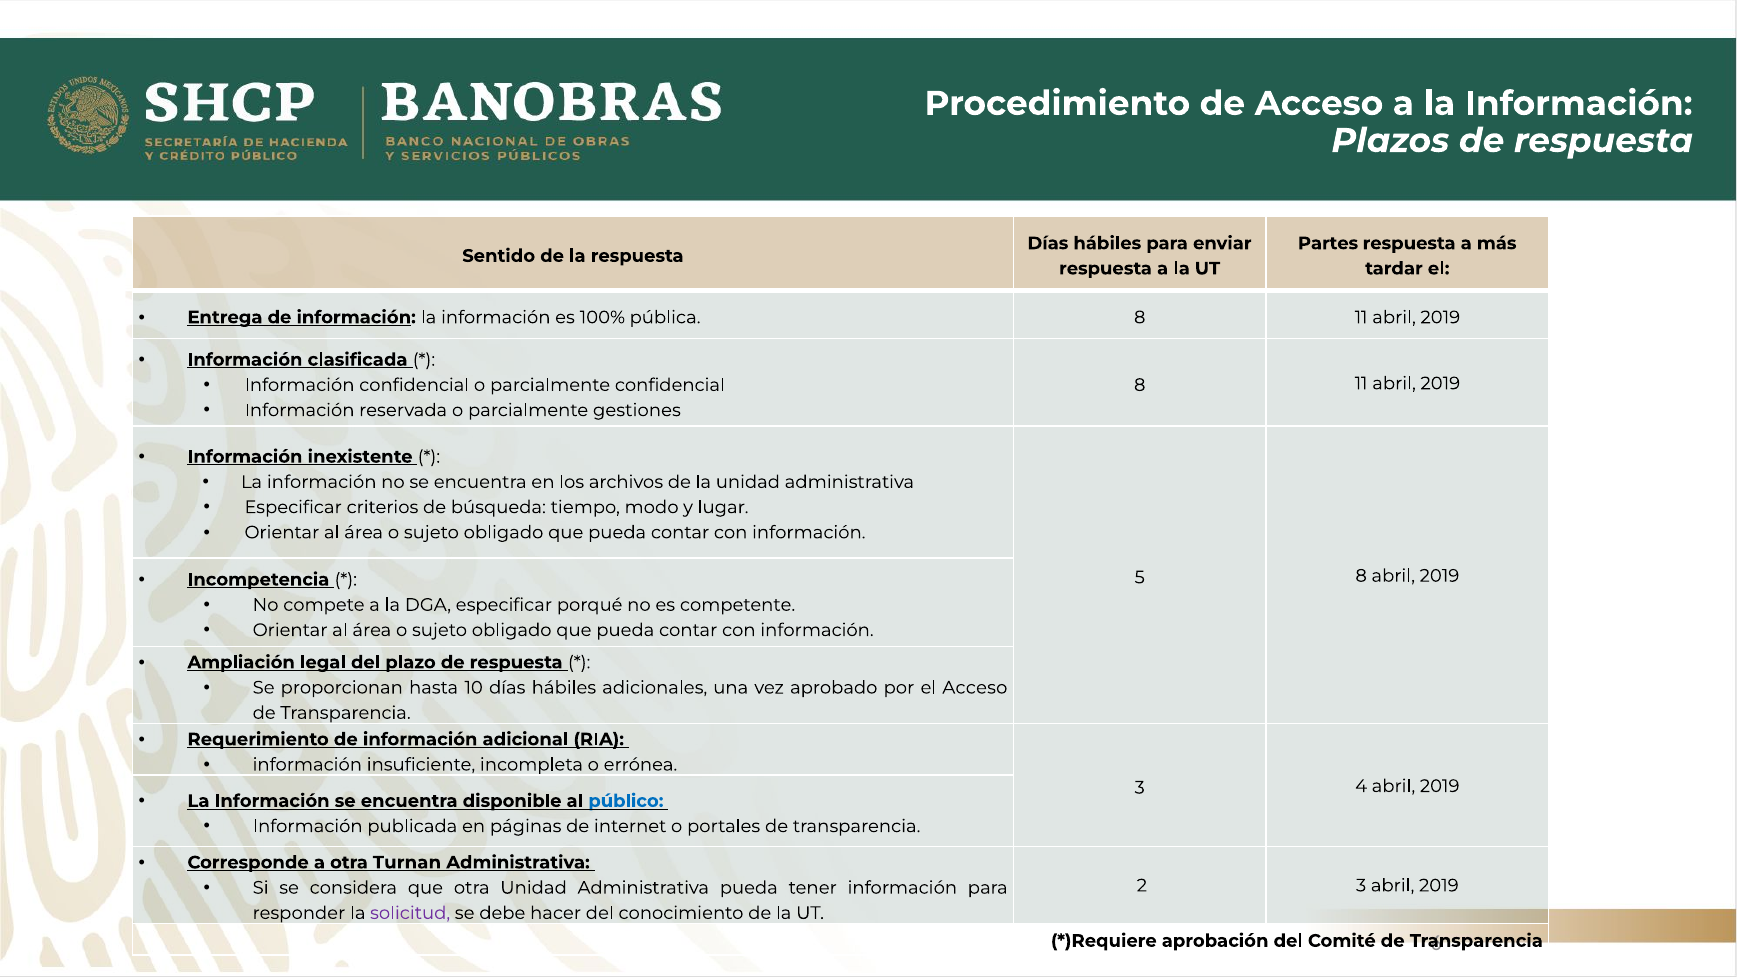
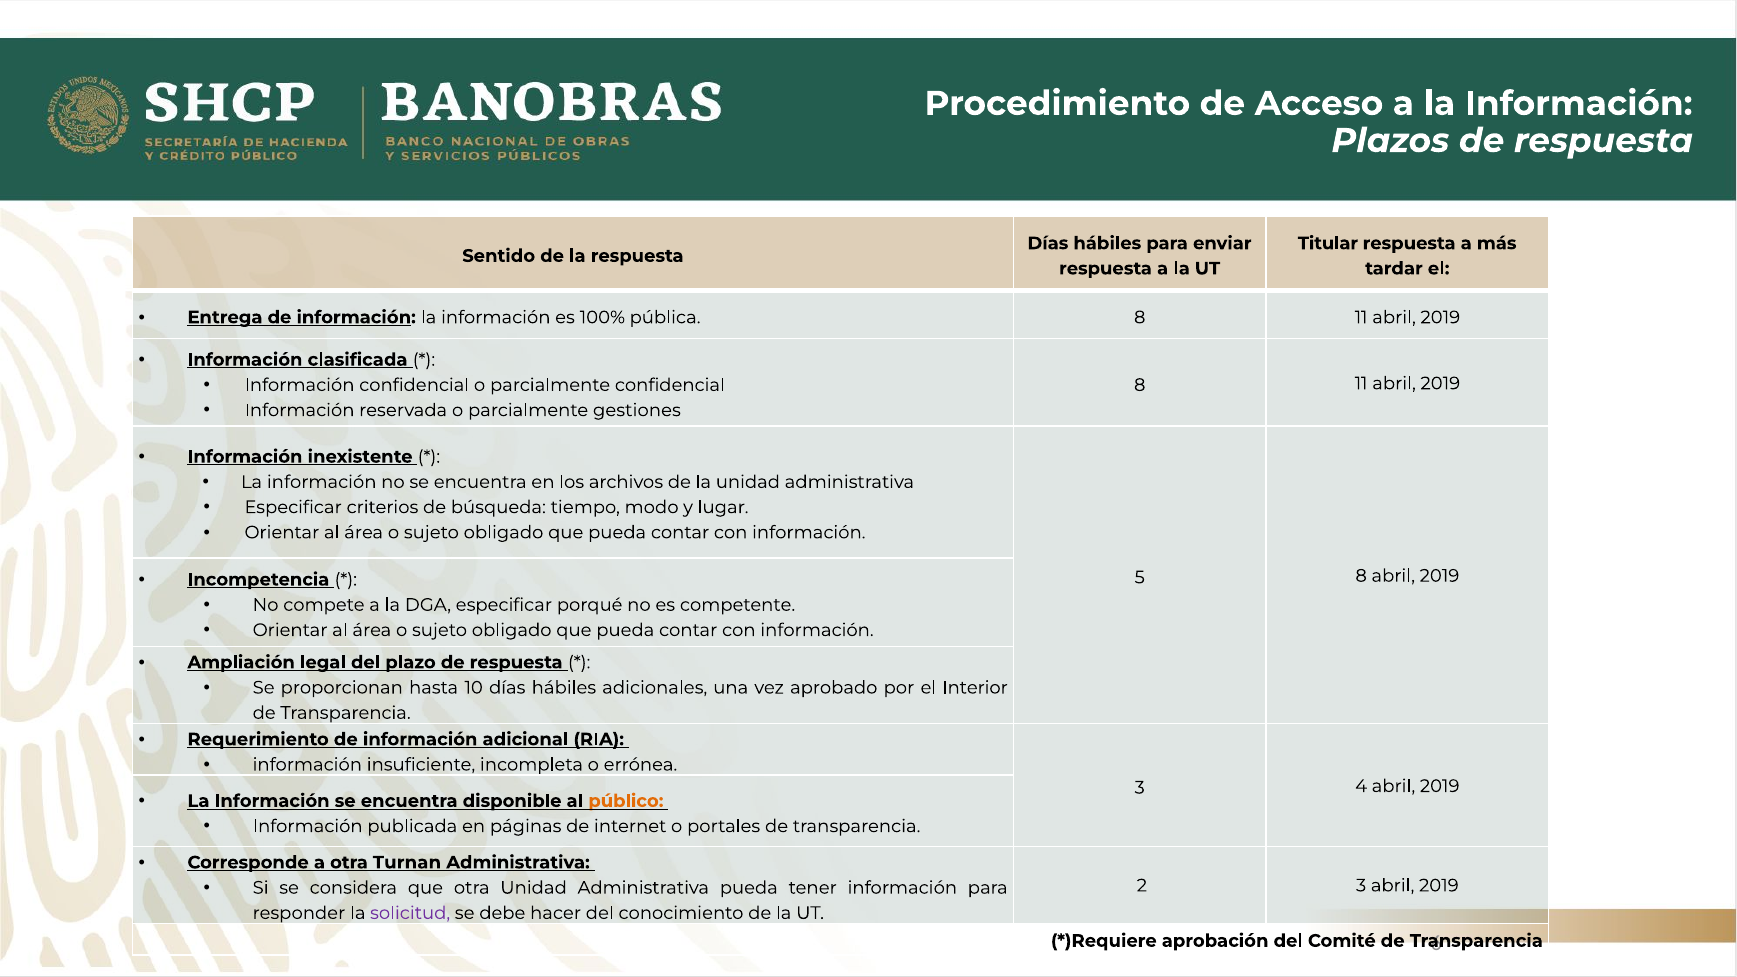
Partes: Partes -> Titular
el Acceso: Acceso -> Interior
público colour: blue -> orange
